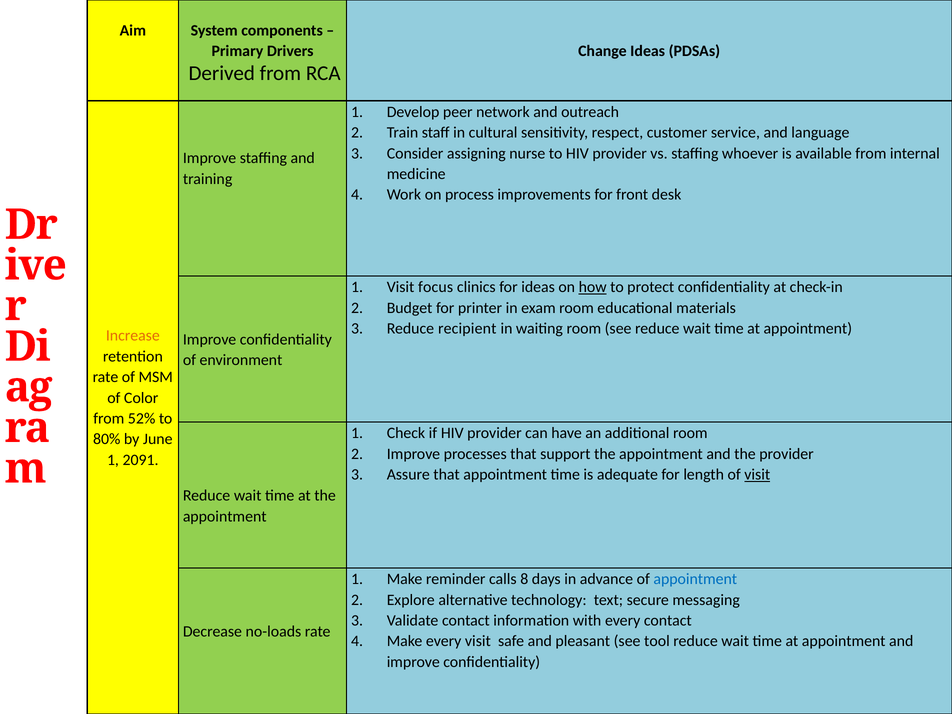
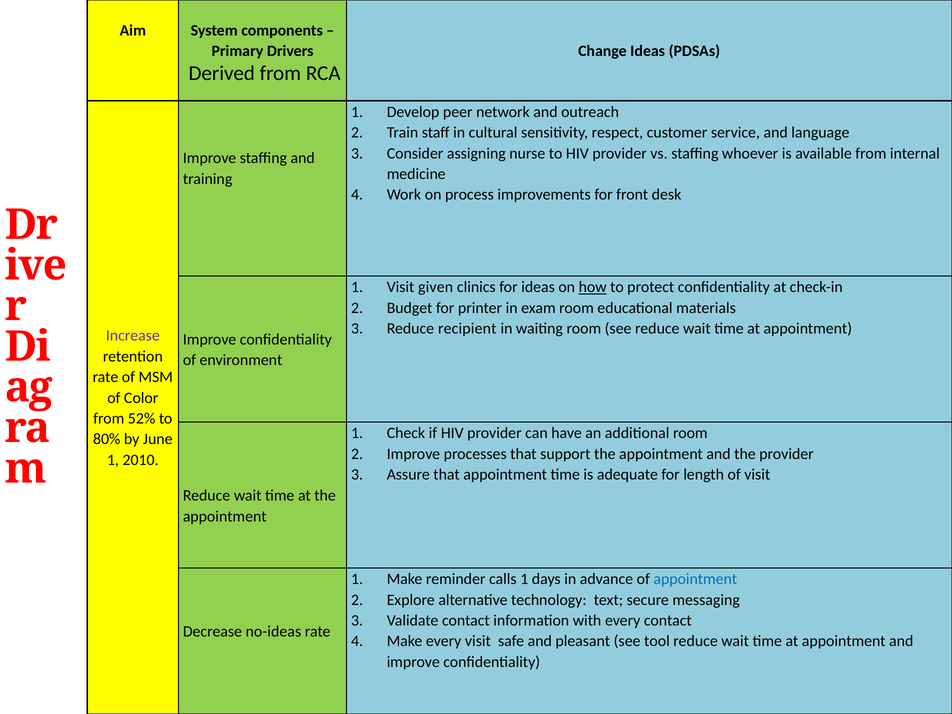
focus: focus -> given
Increase colour: orange -> purple
2091: 2091 -> 2010
visit at (757, 474) underline: present -> none
calls 8: 8 -> 1
no-loads: no-loads -> no-ideas
